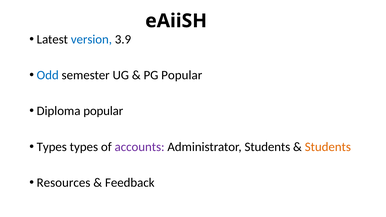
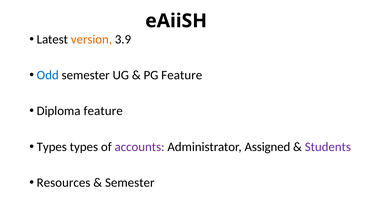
version colour: blue -> orange
PG Popular: Popular -> Feature
Diploma popular: popular -> feature
Administrator Students: Students -> Assigned
Students at (328, 147) colour: orange -> purple
Feedback at (130, 183): Feedback -> Semester
